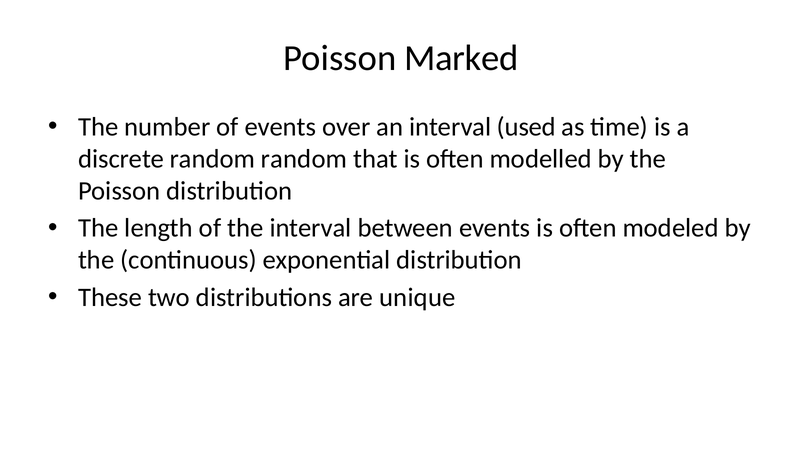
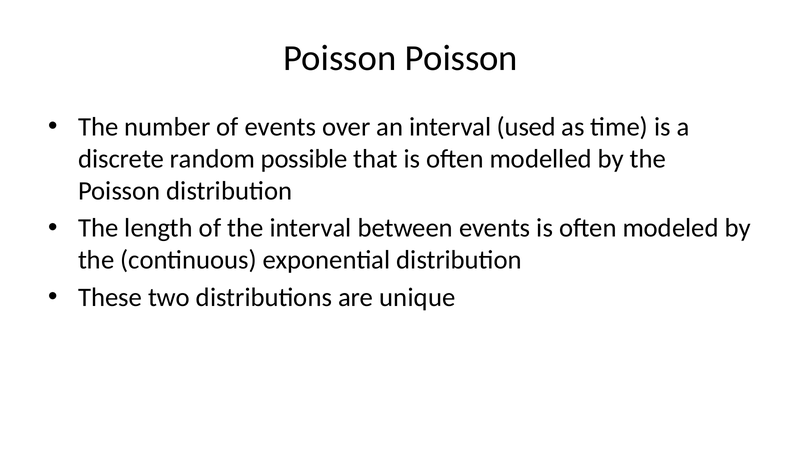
Poisson Marked: Marked -> Poisson
random random: random -> possible
